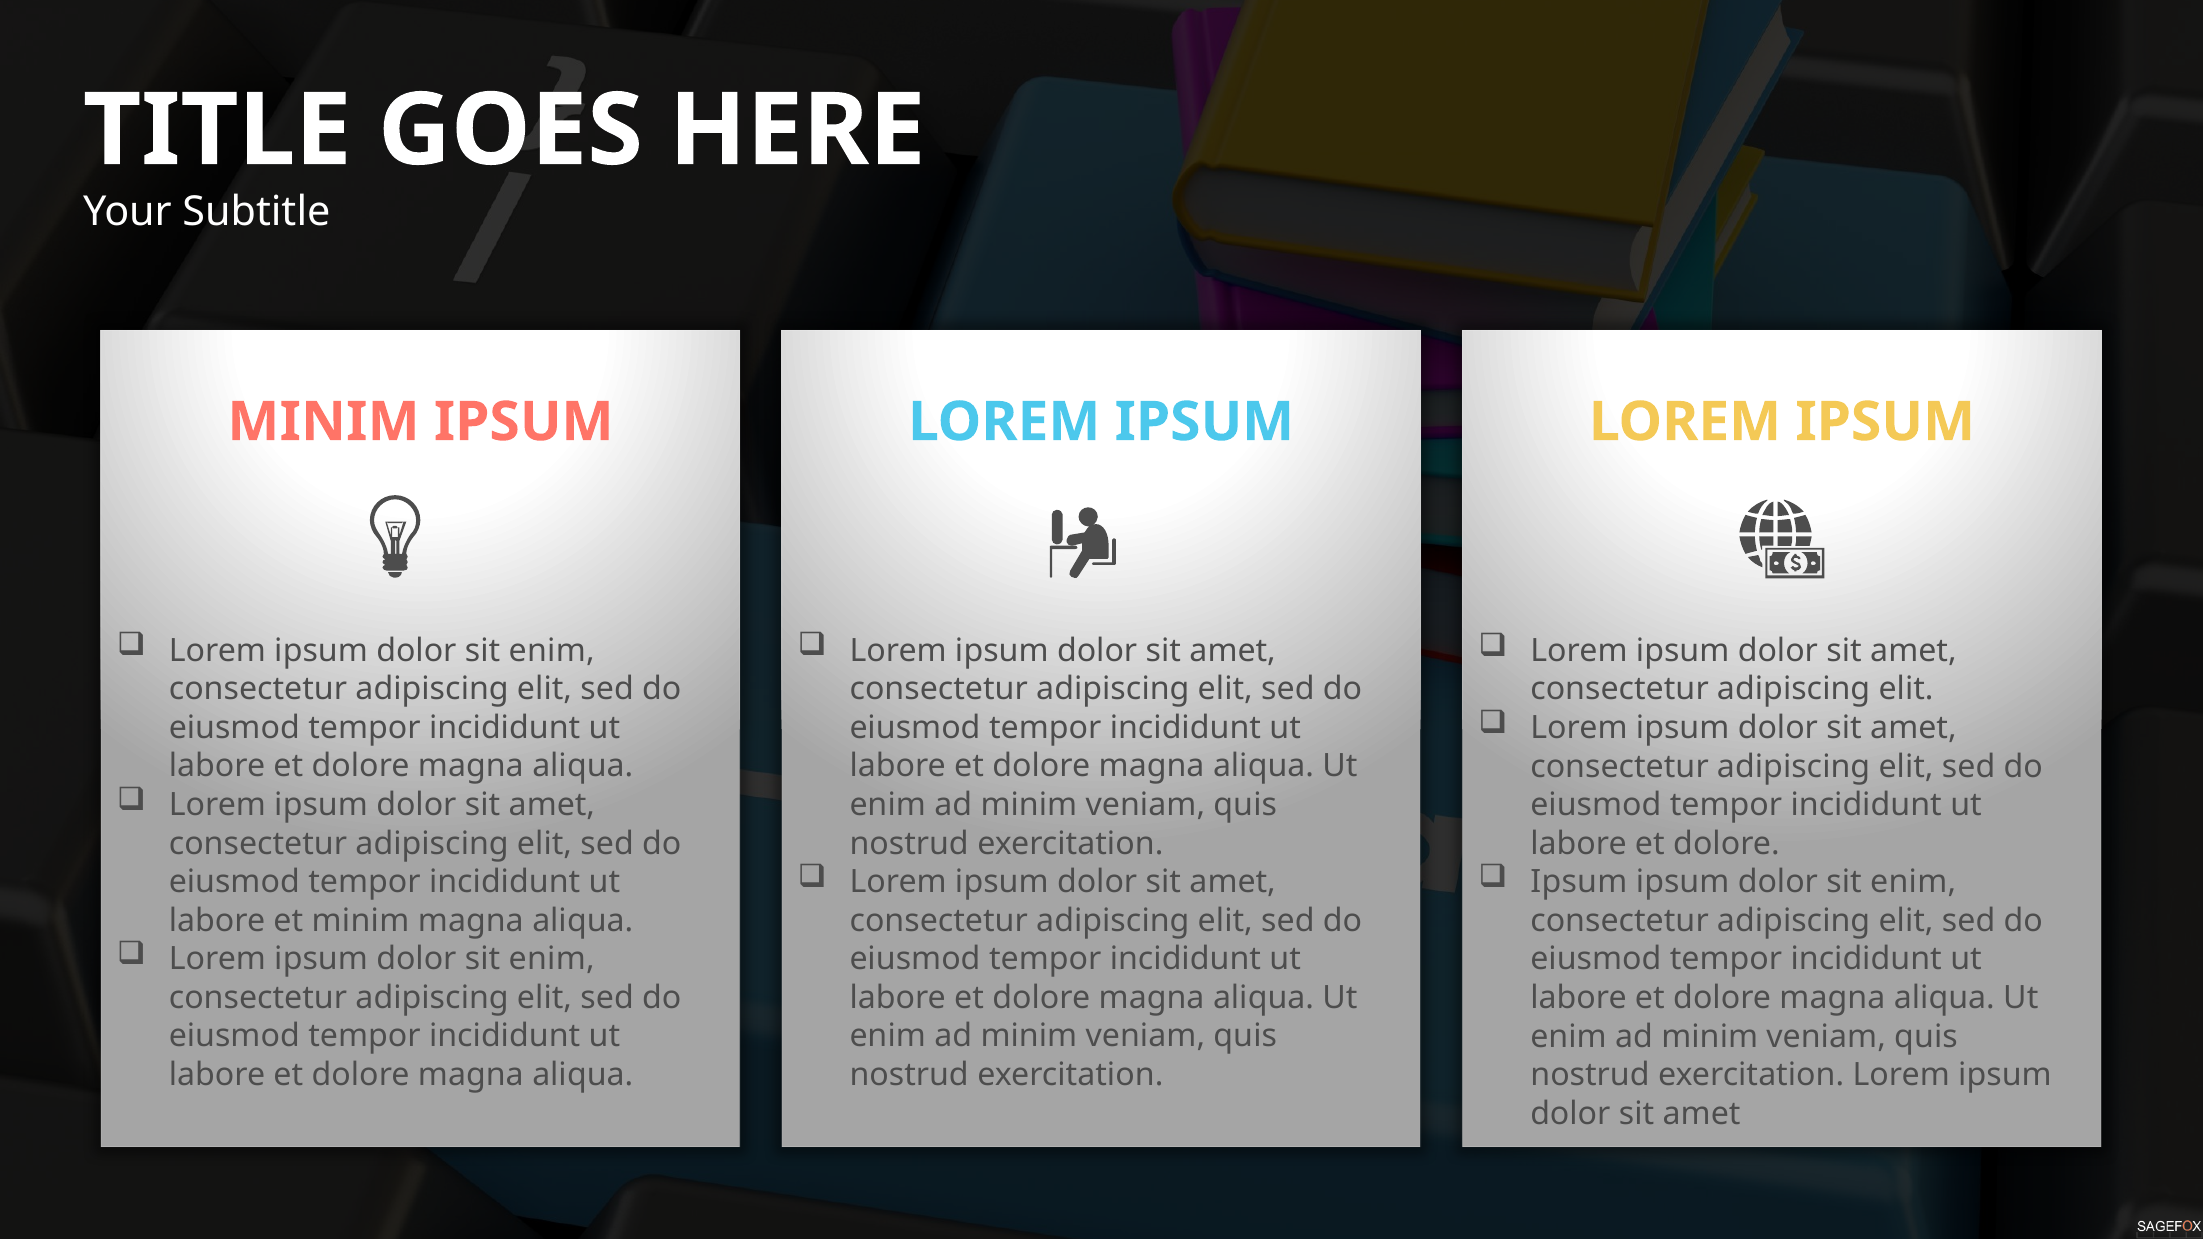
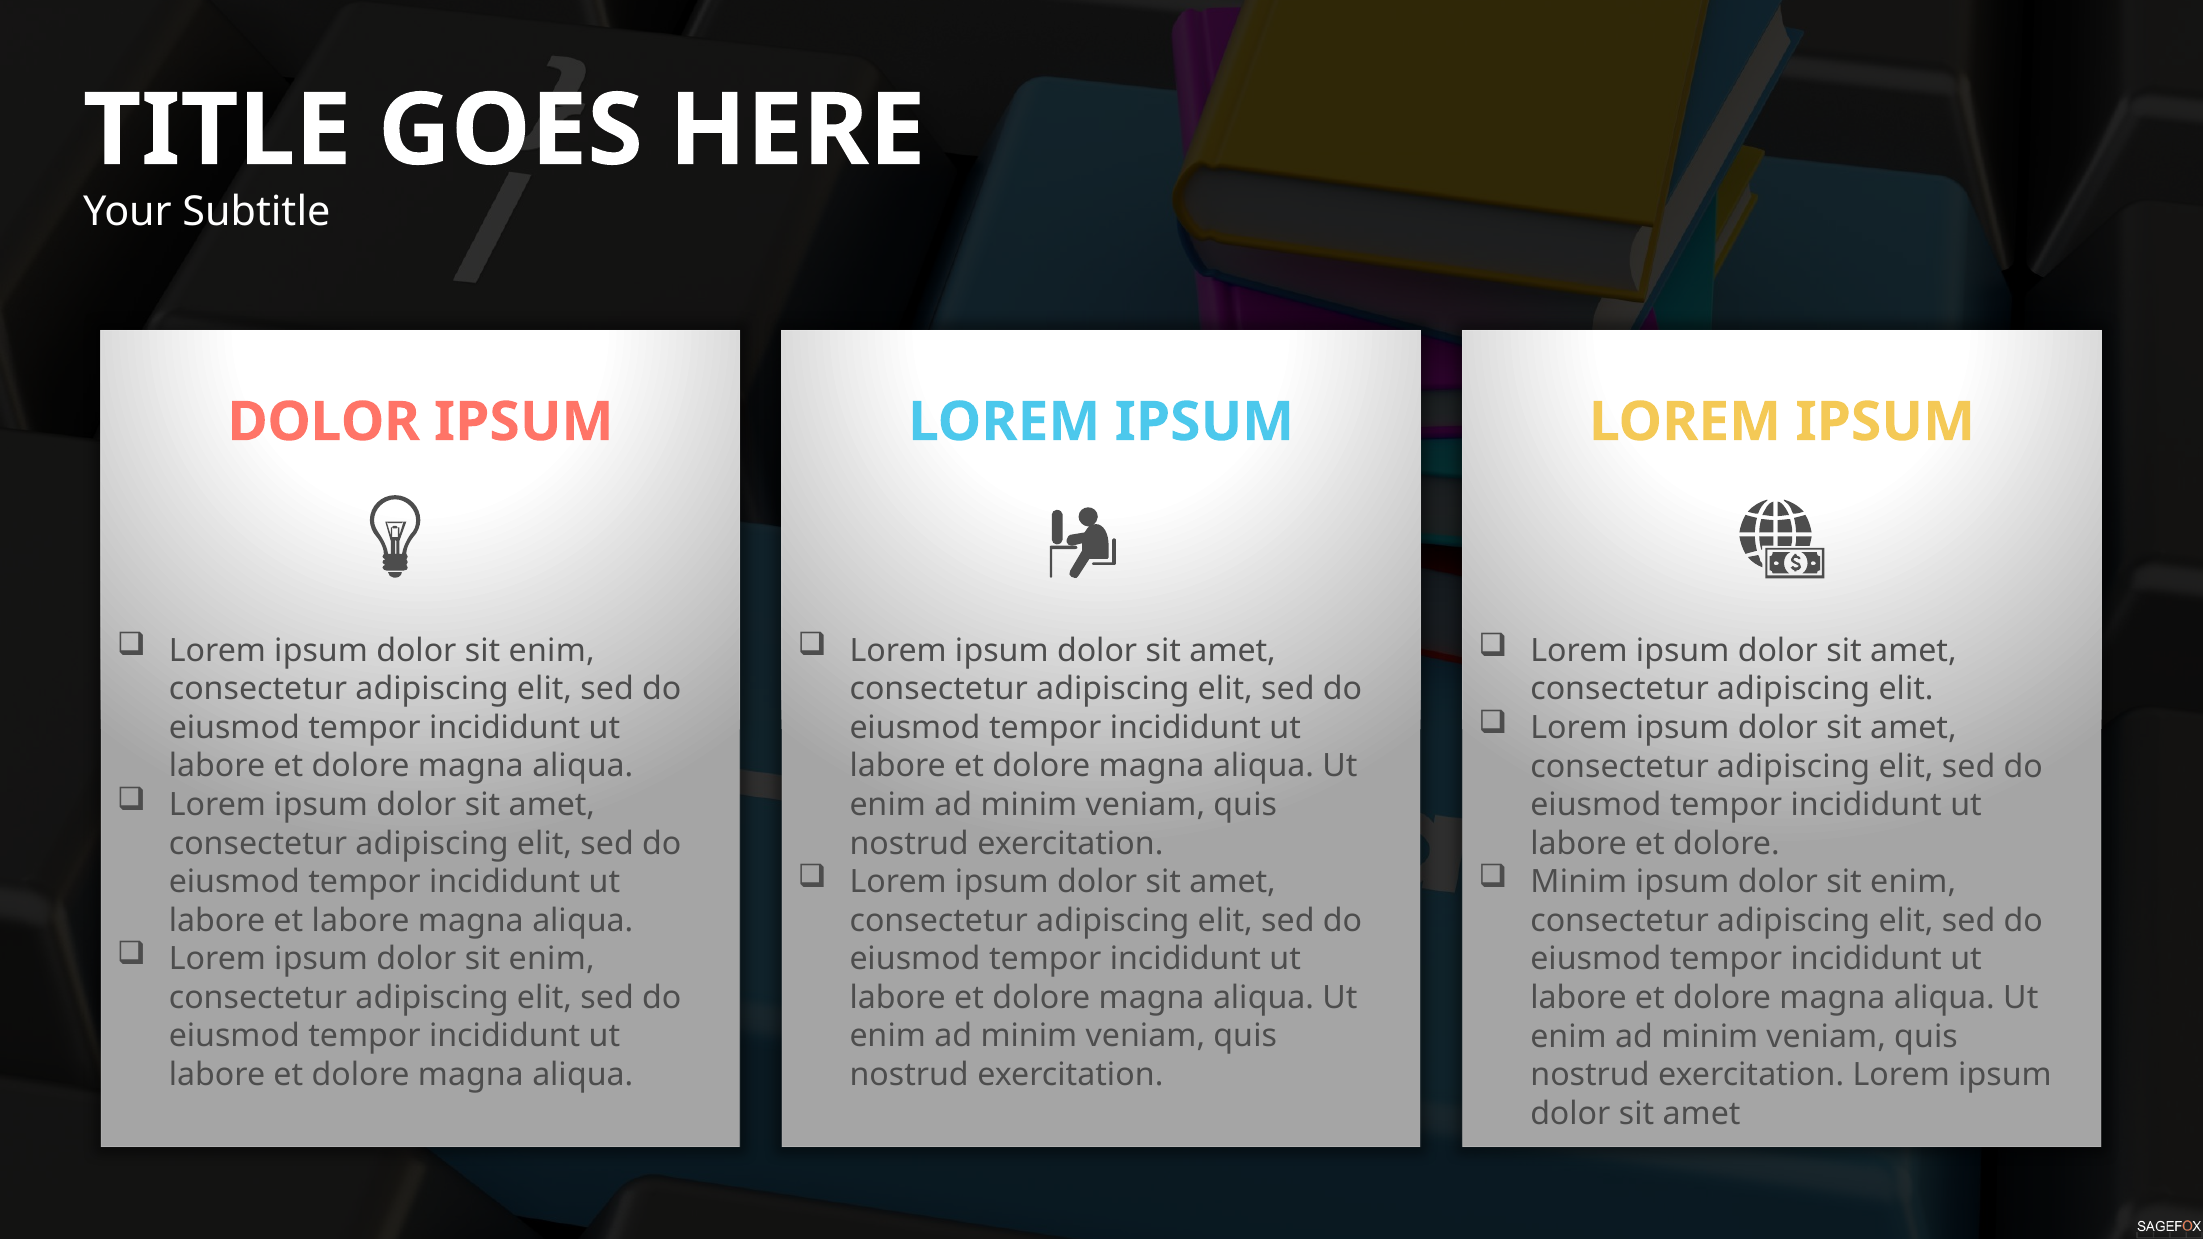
MINIM at (324, 422): MINIM -> DOLOR
Ipsum at (1579, 882): Ipsum -> Minim
et minim: minim -> labore
